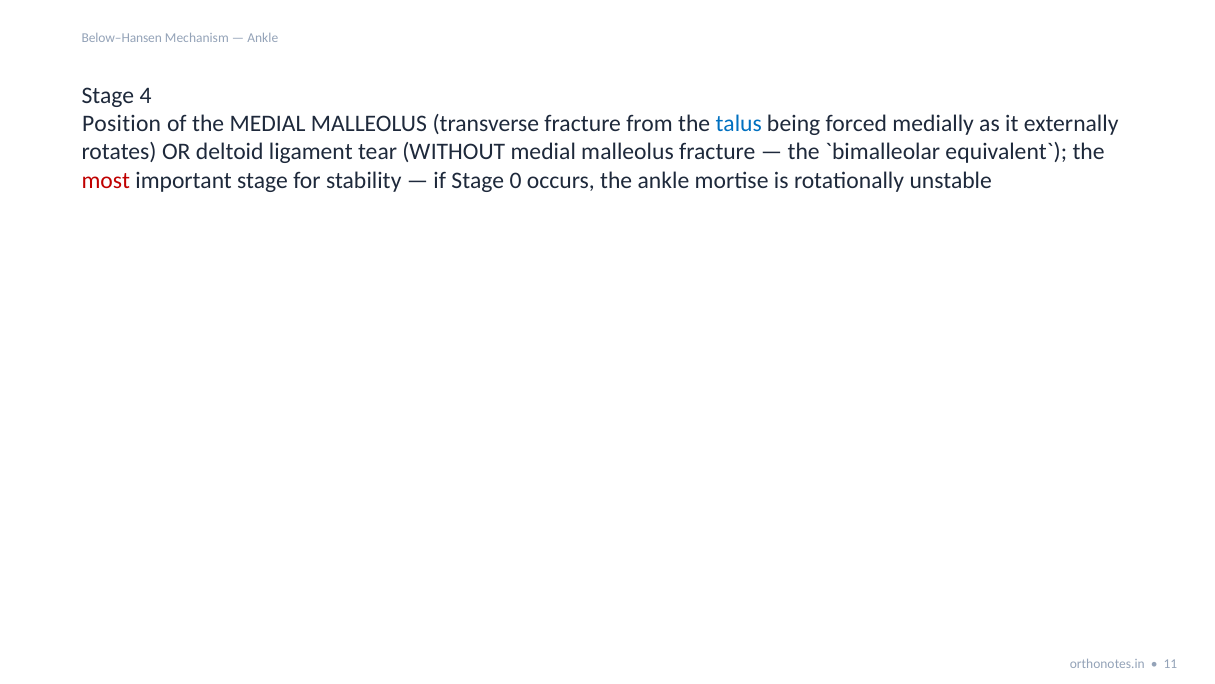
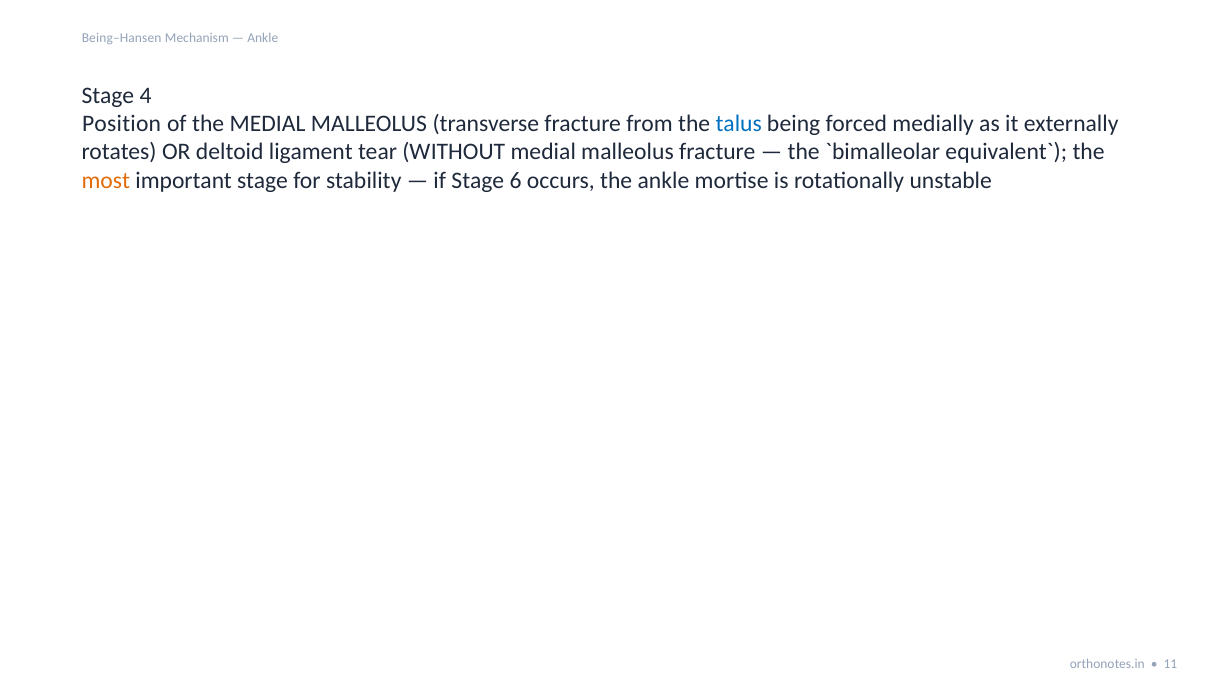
Below–Hansen: Below–Hansen -> Being–Hansen
most colour: red -> orange
0: 0 -> 6
